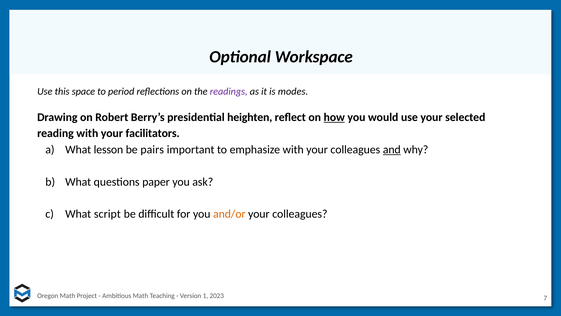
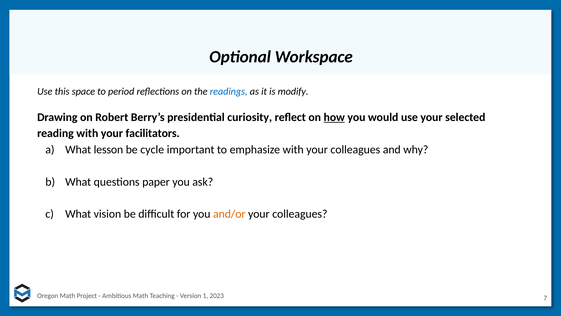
readings colour: purple -> blue
modes: modes -> modify
heighten: heighten -> curiosity
pairs: pairs -> cycle
and underline: present -> none
script: script -> vision
